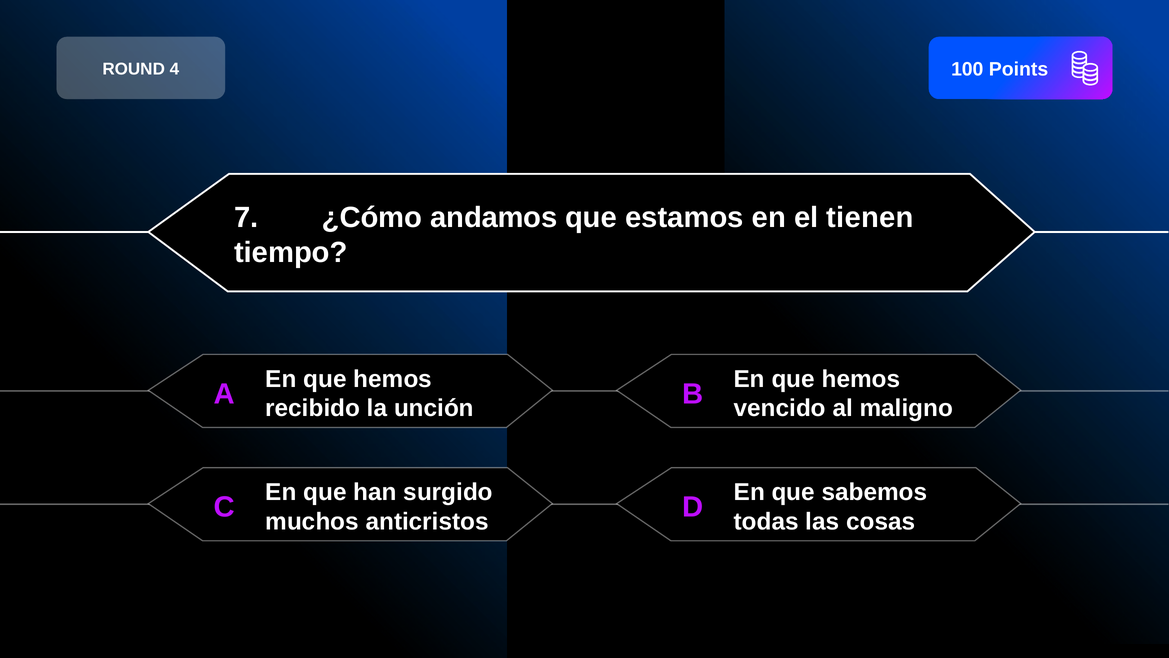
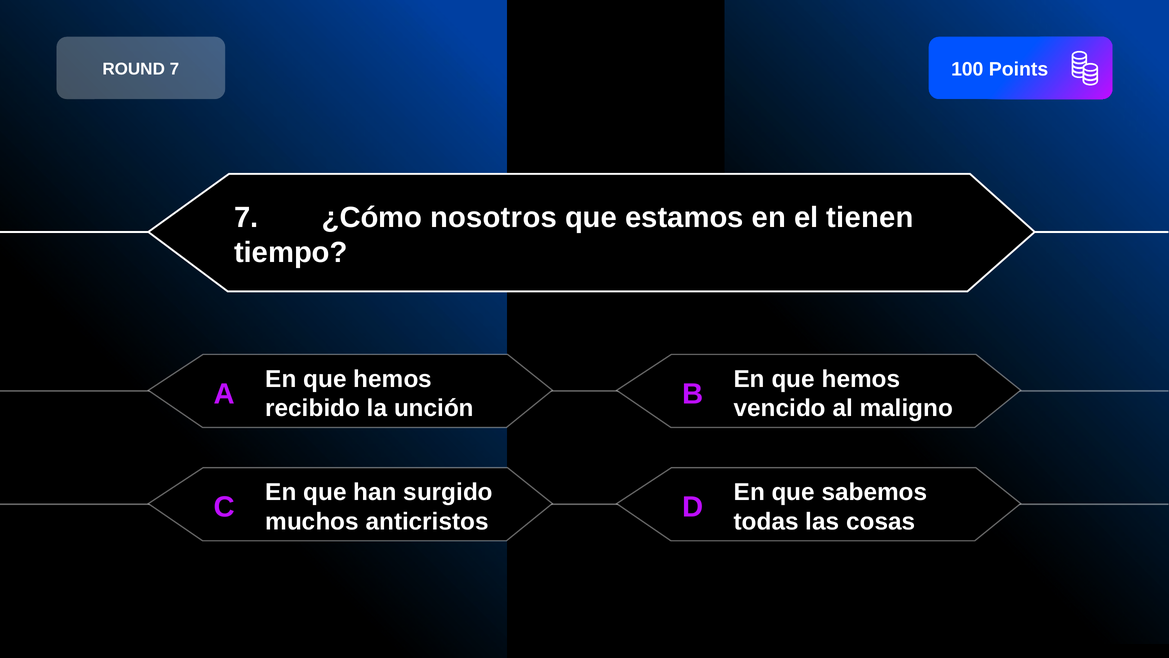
ROUND 4: 4 -> 7
andamos: andamos -> nosotros
